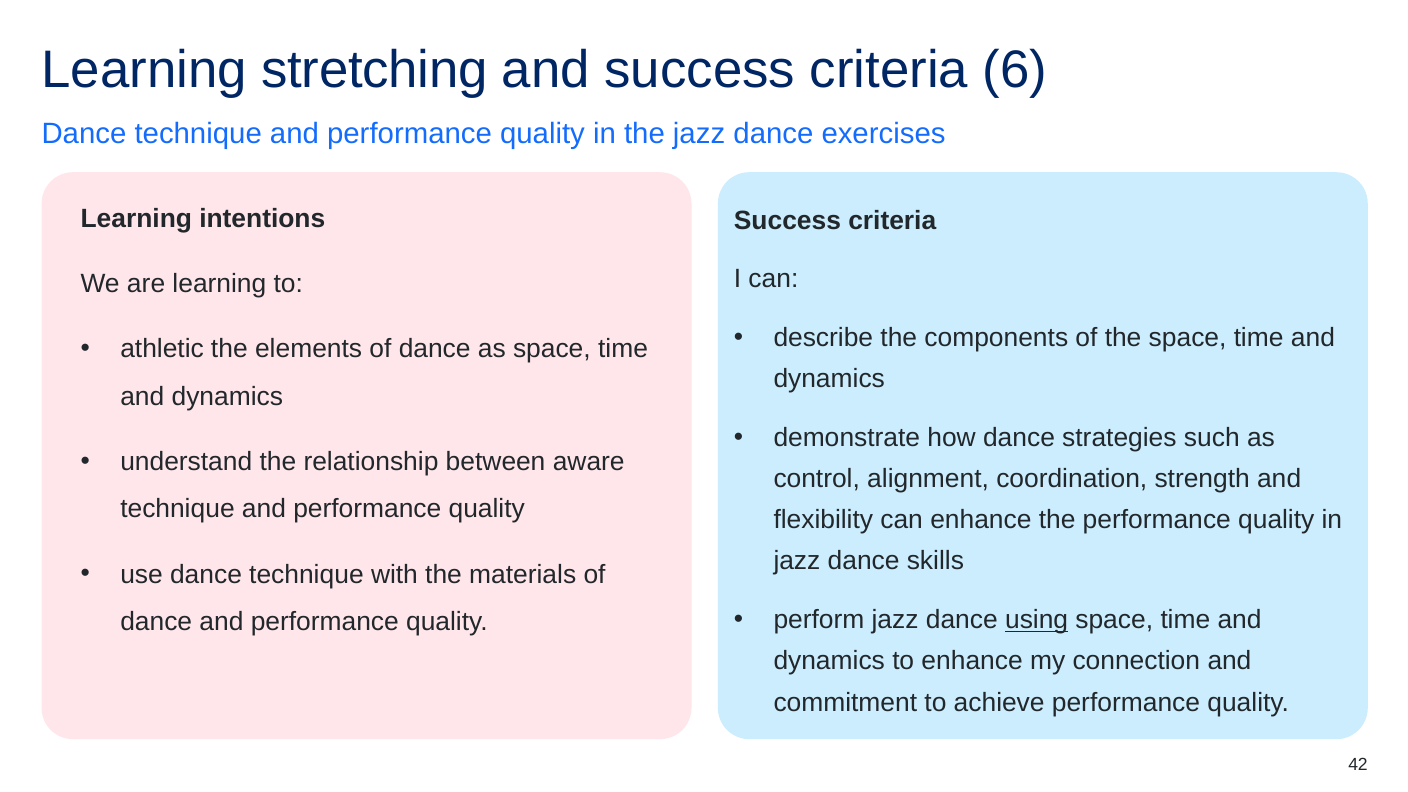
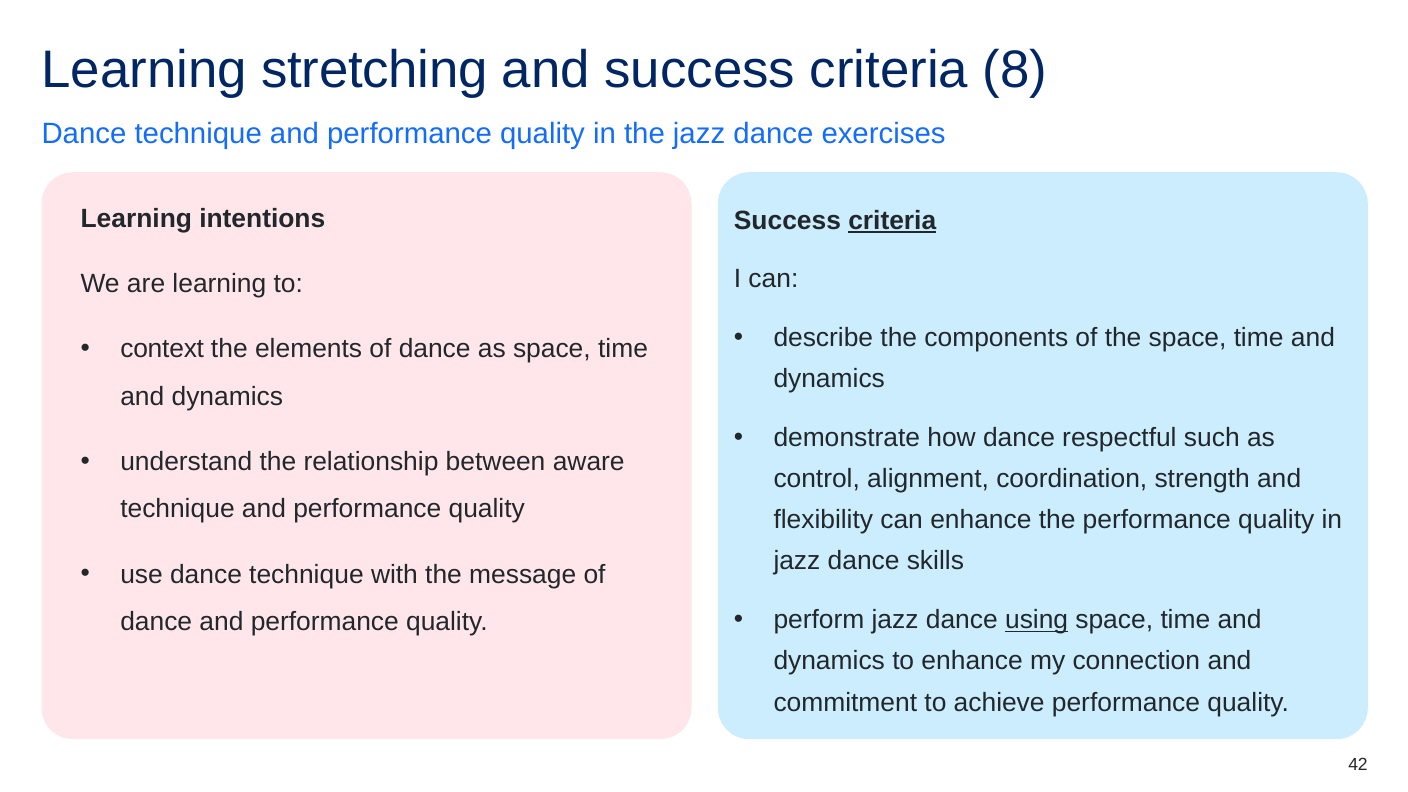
6: 6 -> 8
criteria at (892, 220) underline: none -> present
athletic: athletic -> context
strategies: strategies -> respectful
materials: materials -> message
